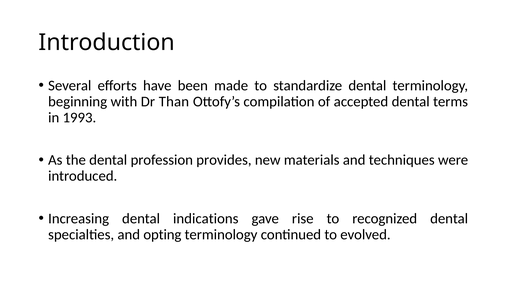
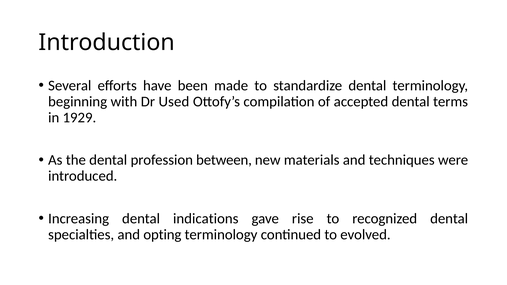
Than: Than -> Used
1993: 1993 -> 1929
provides: provides -> between
